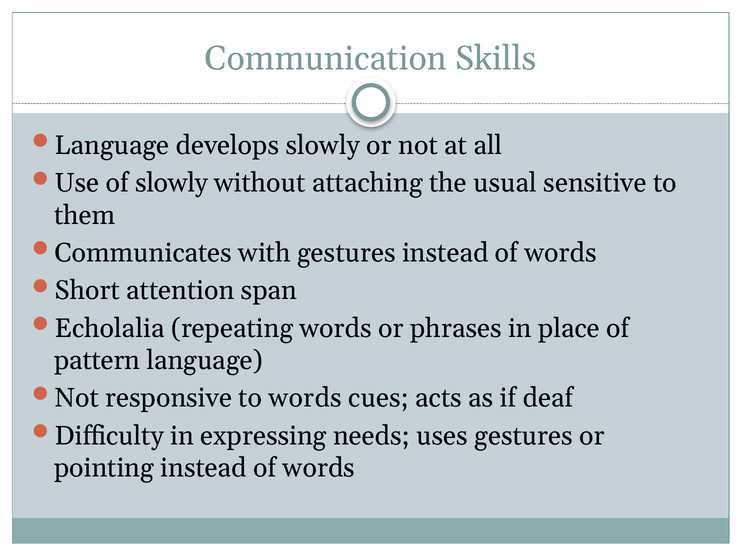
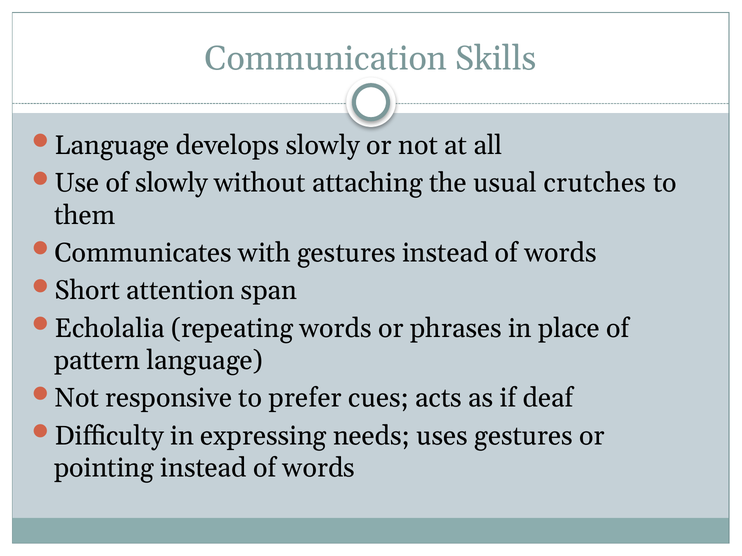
sensitive: sensitive -> crutches
to words: words -> prefer
